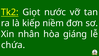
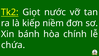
nhân: nhân -> bánh
giáng: giáng -> chính
